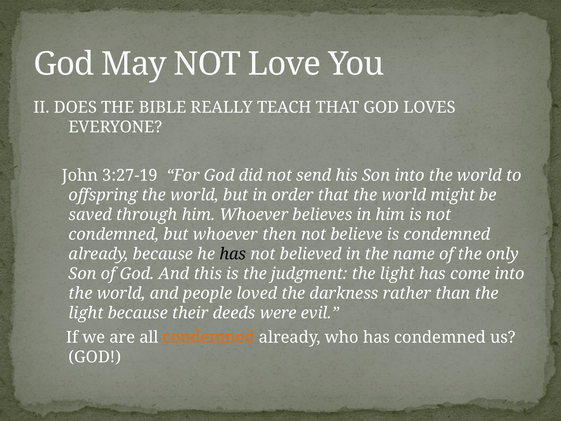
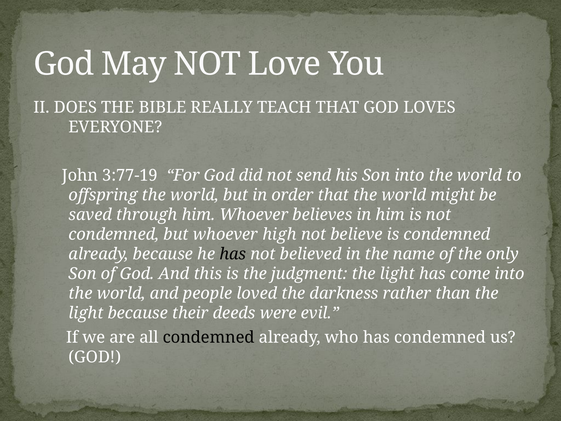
3:27-19: 3:27-19 -> 3:77-19
then: then -> high
condemned at (209, 337) colour: orange -> black
